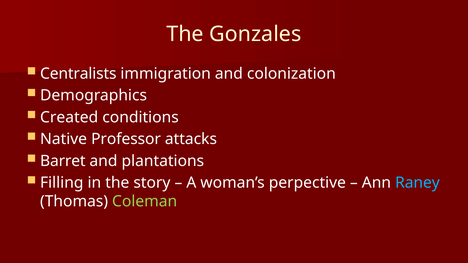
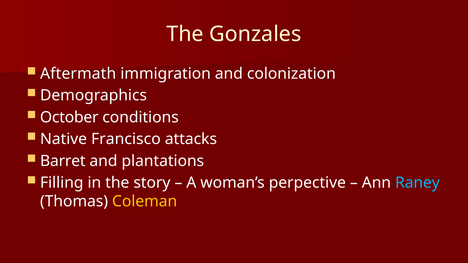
Centralists: Centralists -> Aftermath
Created: Created -> October
Professor: Professor -> Francisco
Coleman colour: light green -> yellow
